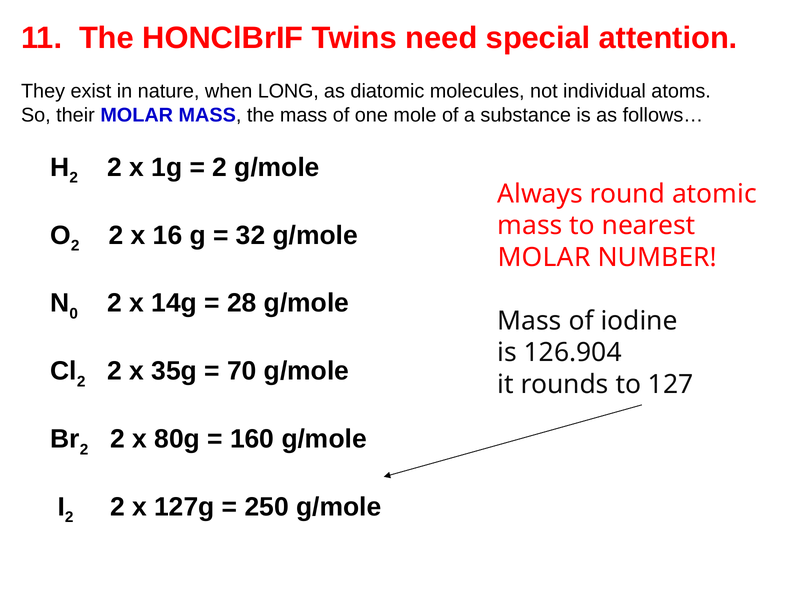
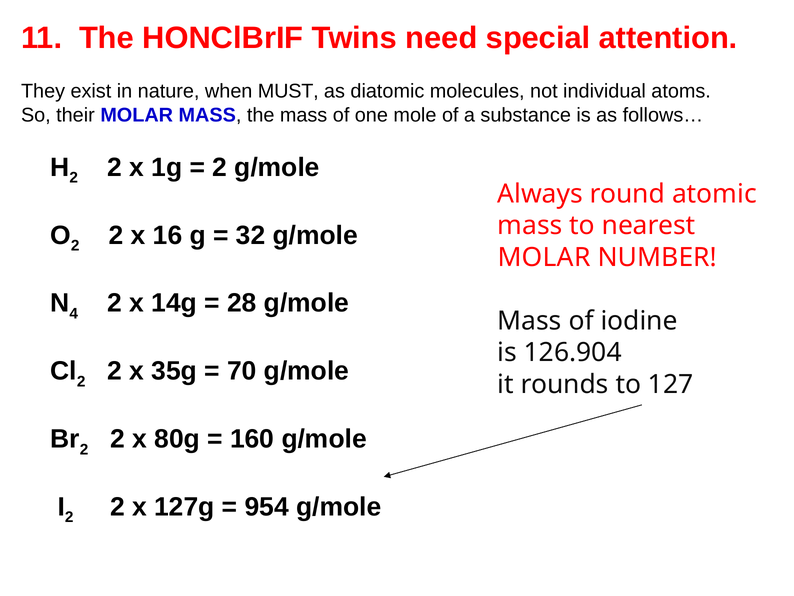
LONG: LONG -> MUST
0: 0 -> 4
250: 250 -> 954
